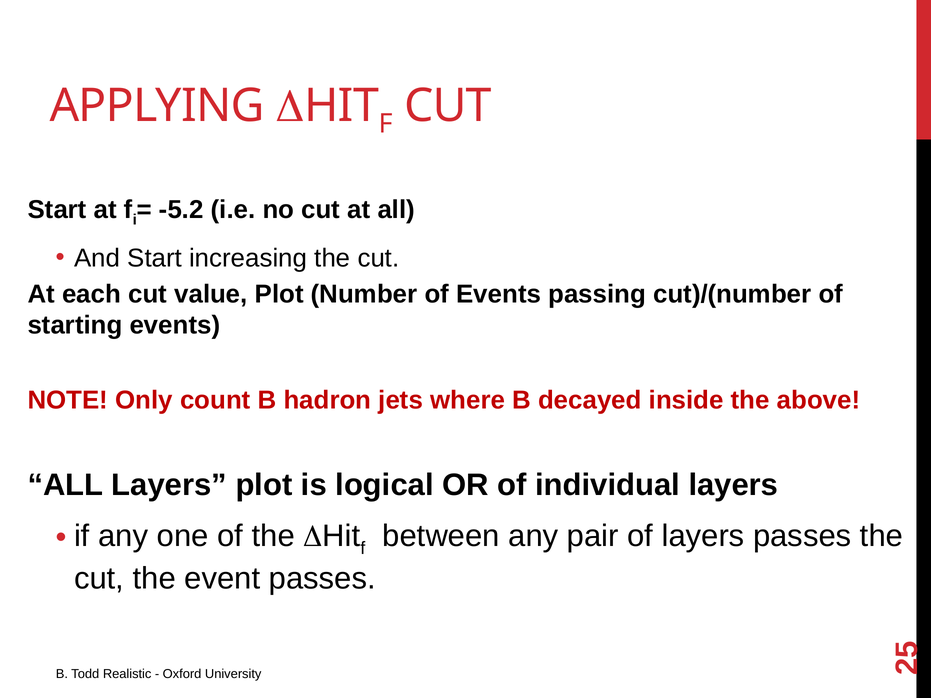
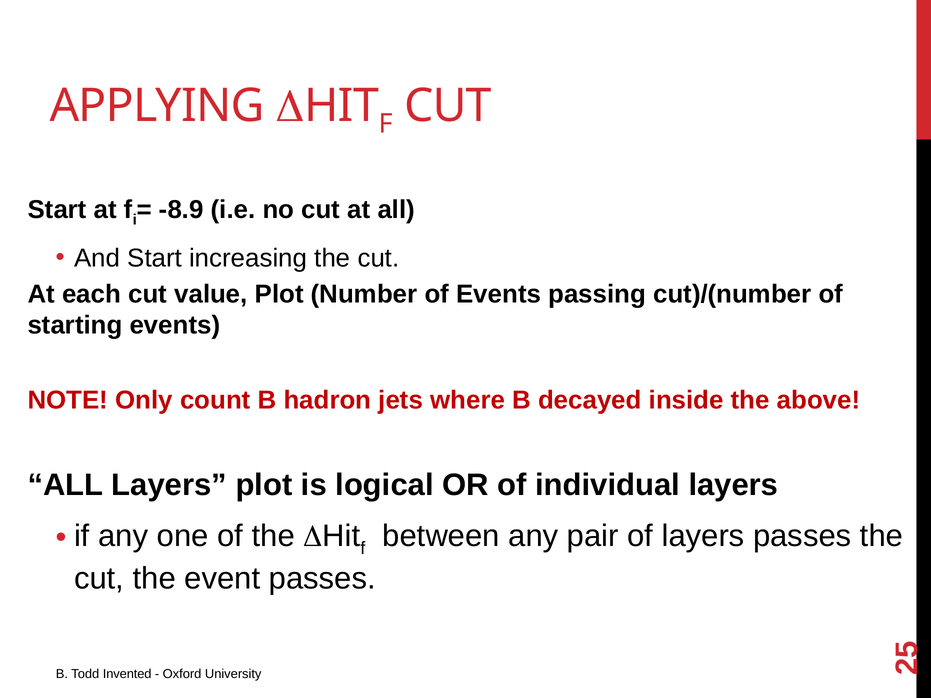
-5.2: -5.2 -> -8.9
Realistic: Realistic -> Invented
